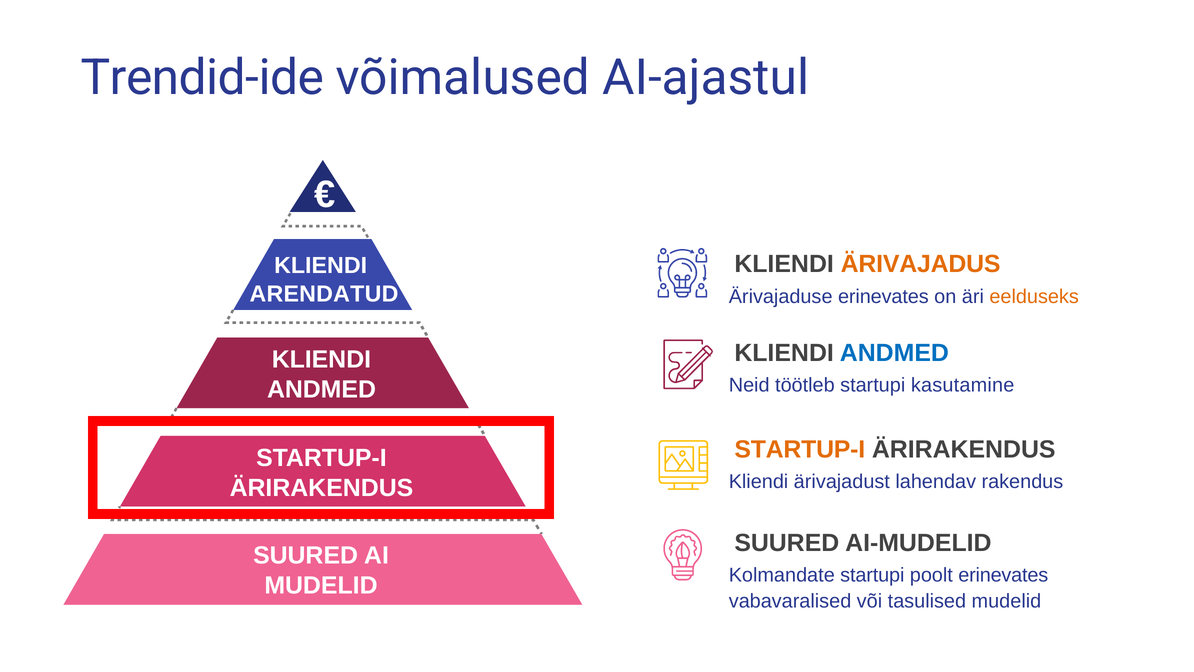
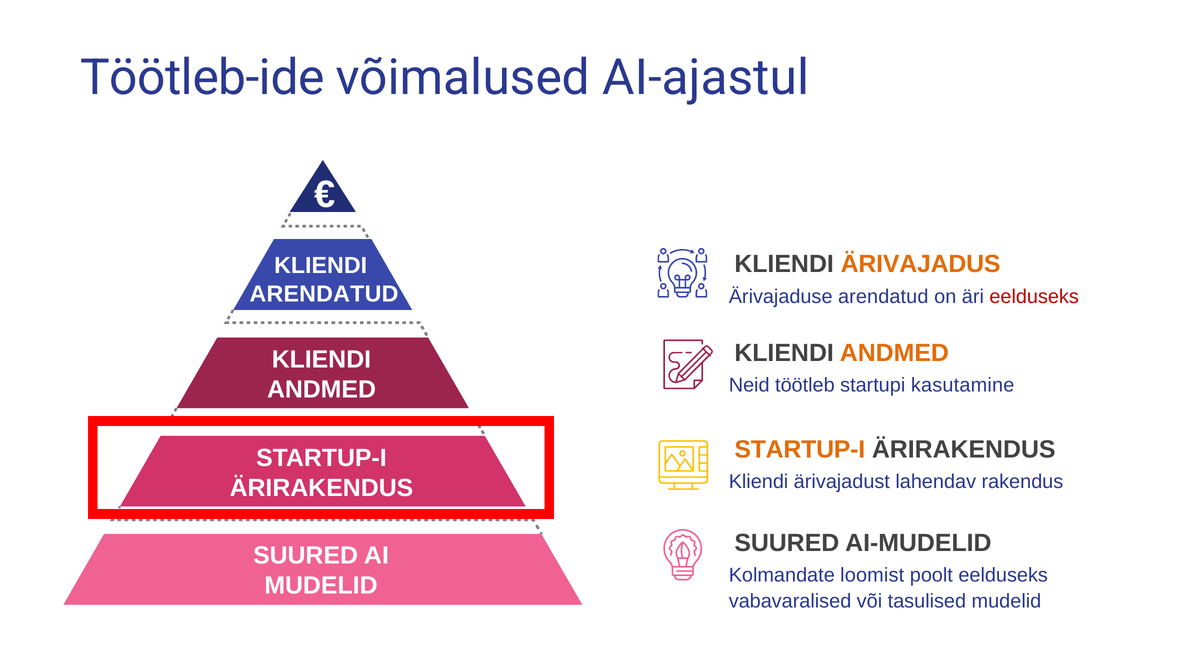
Trendid-ide: Trendid-ide -> Töötleb-ide
Ärivajaduse erinevates: erinevates -> arendatud
eelduseks at (1034, 296) colour: orange -> red
ANDMED at (894, 353) colour: blue -> orange
Kolmandate startupi: startupi -> loomist
poolt erinevates: erinevates -> eelduseks
